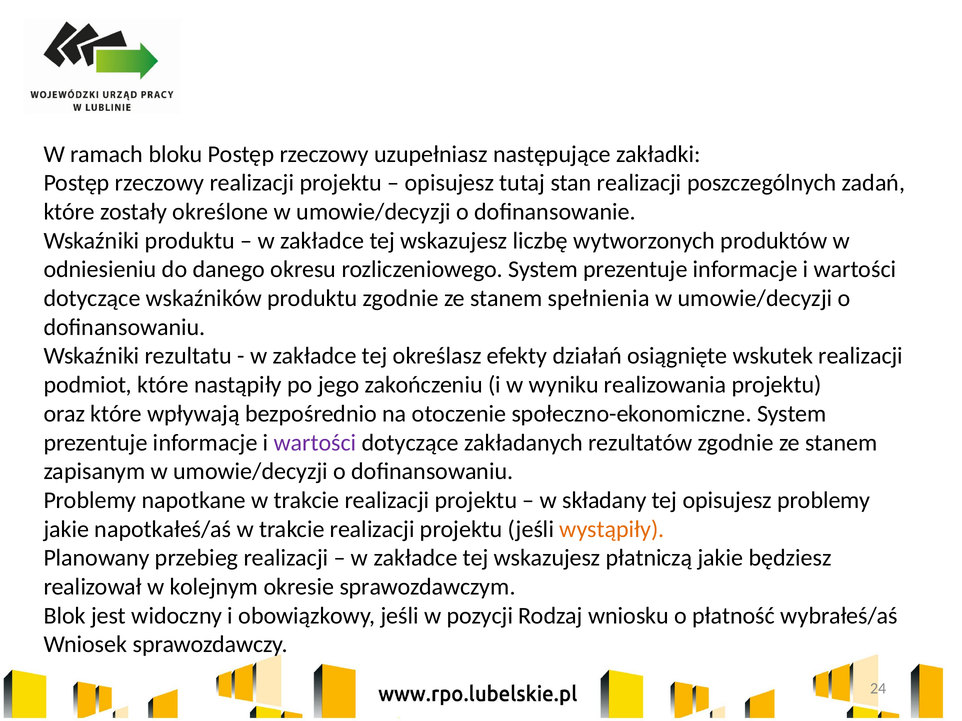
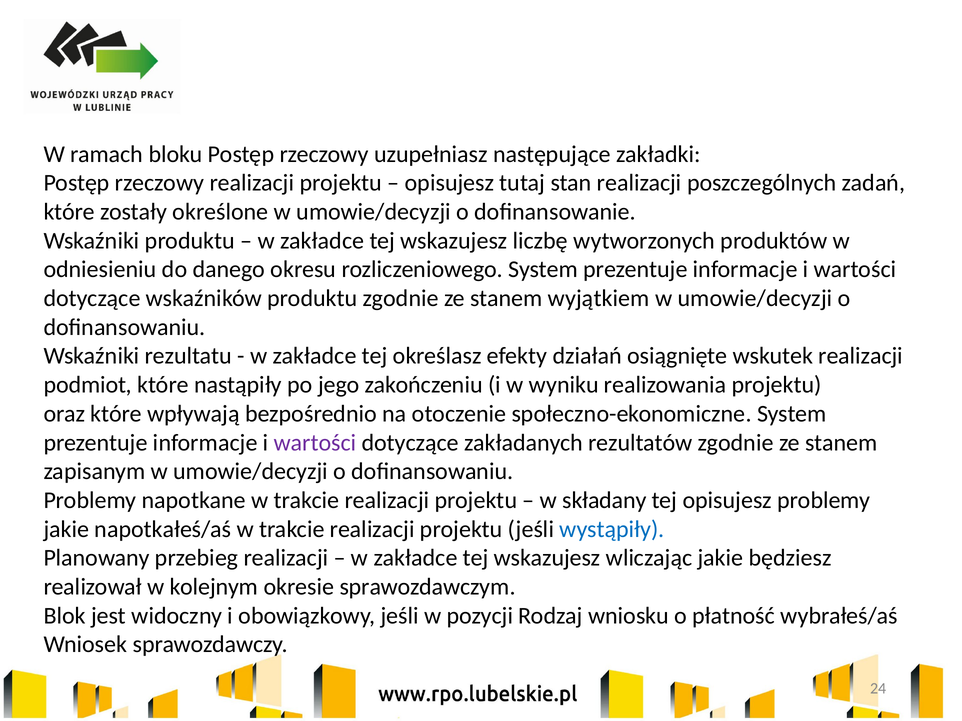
spełnienia: spełnienia -> wyjątkiem
wystąpiły colour: orange -> blue
płatniczą: płatniczą -> wliczając
